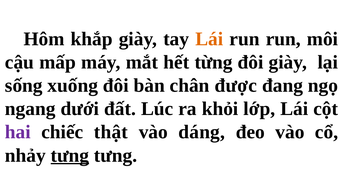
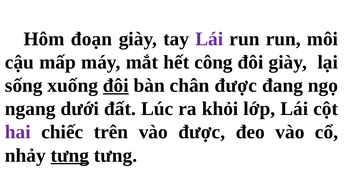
khắp: khắp -> đoạn
Lái at (209, 39) colour: orange -> purple
từng: từng -> công
đôi at (116, 85) underline: none -> present
thật: thật -> trên
vào dáng: dáng -> được
